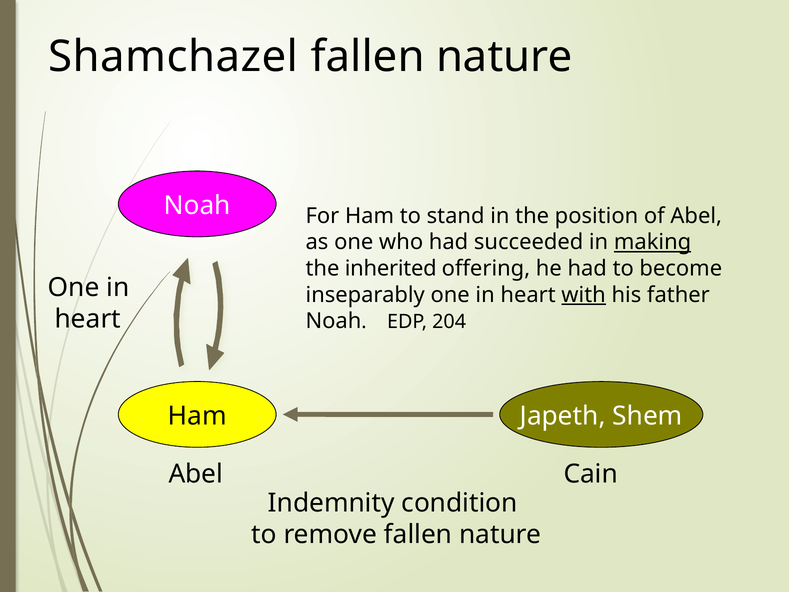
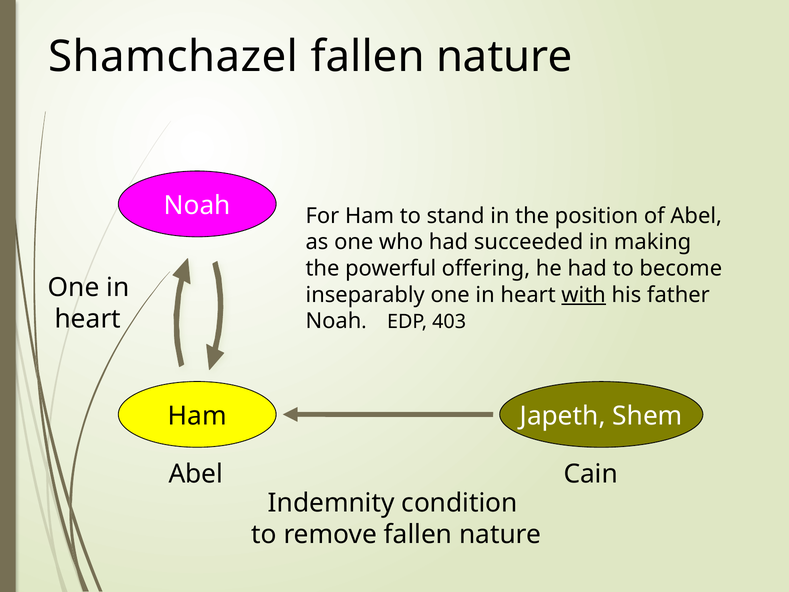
making underline: present -> none
inherited: inherited -> powerful
204: 204 -> 403
